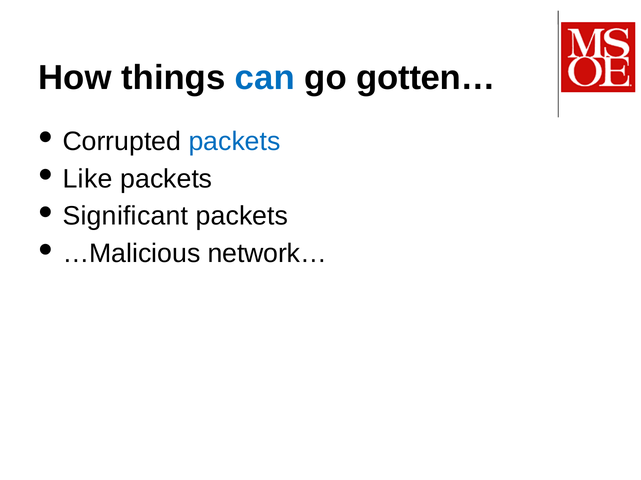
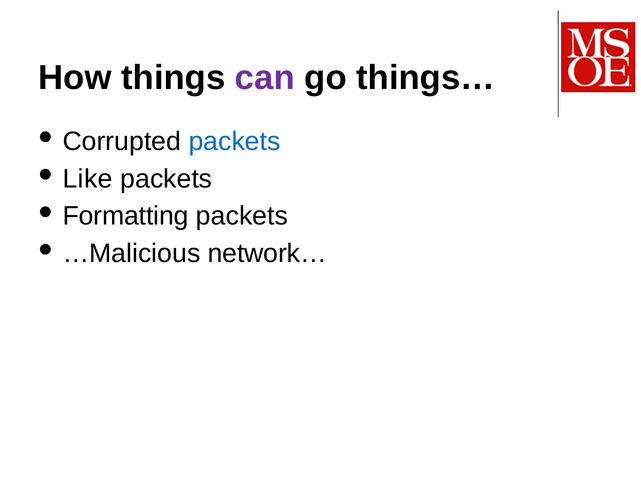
can colour: blue -> purple
gotten…: gotten… -> things…
Significant: Significant -> Formatting
